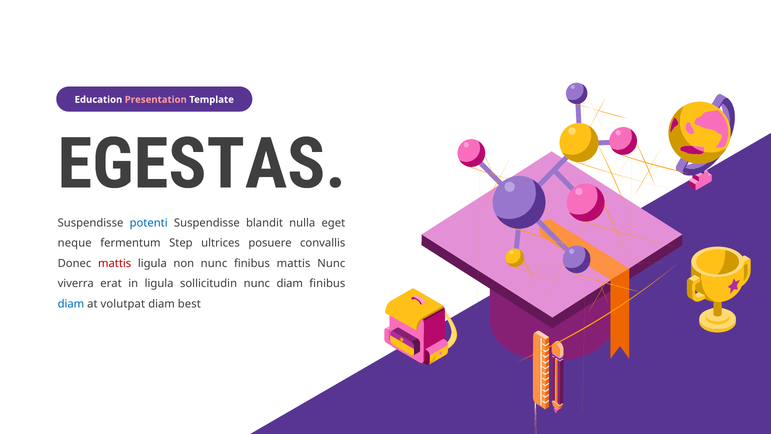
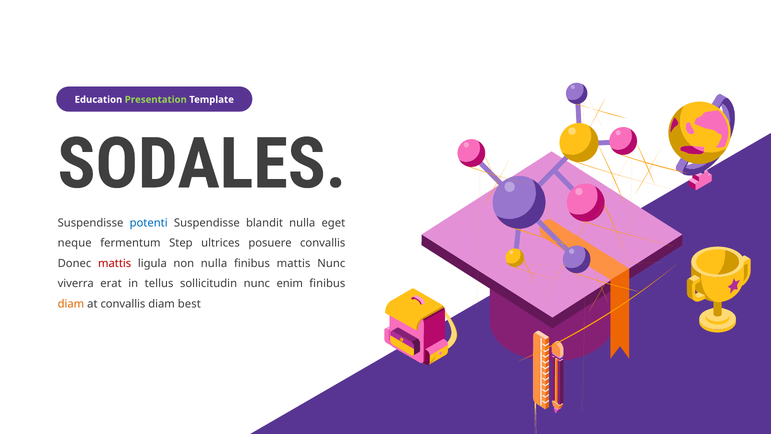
Presentation colour: pink -> light green
EGESTAS: EGESTAS -> SODALES
non nunc: nunc -> nulla
in ligula: ligula -> tellus
nunc diam: diam -> enim
diam at (71, 304) colour: blue -> orange
at volutpat: volutpat -> convallis
